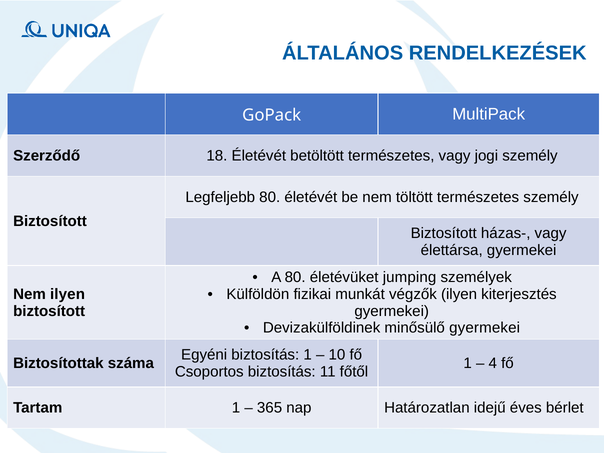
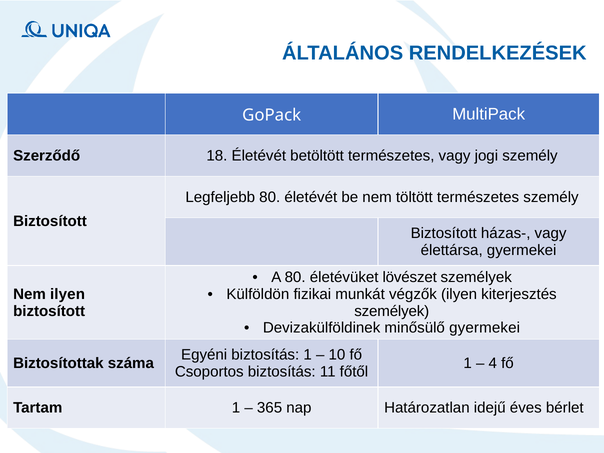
jumping: jumping -> lövészet
gyermekei at (392, 311): gyermekei -> személyek
